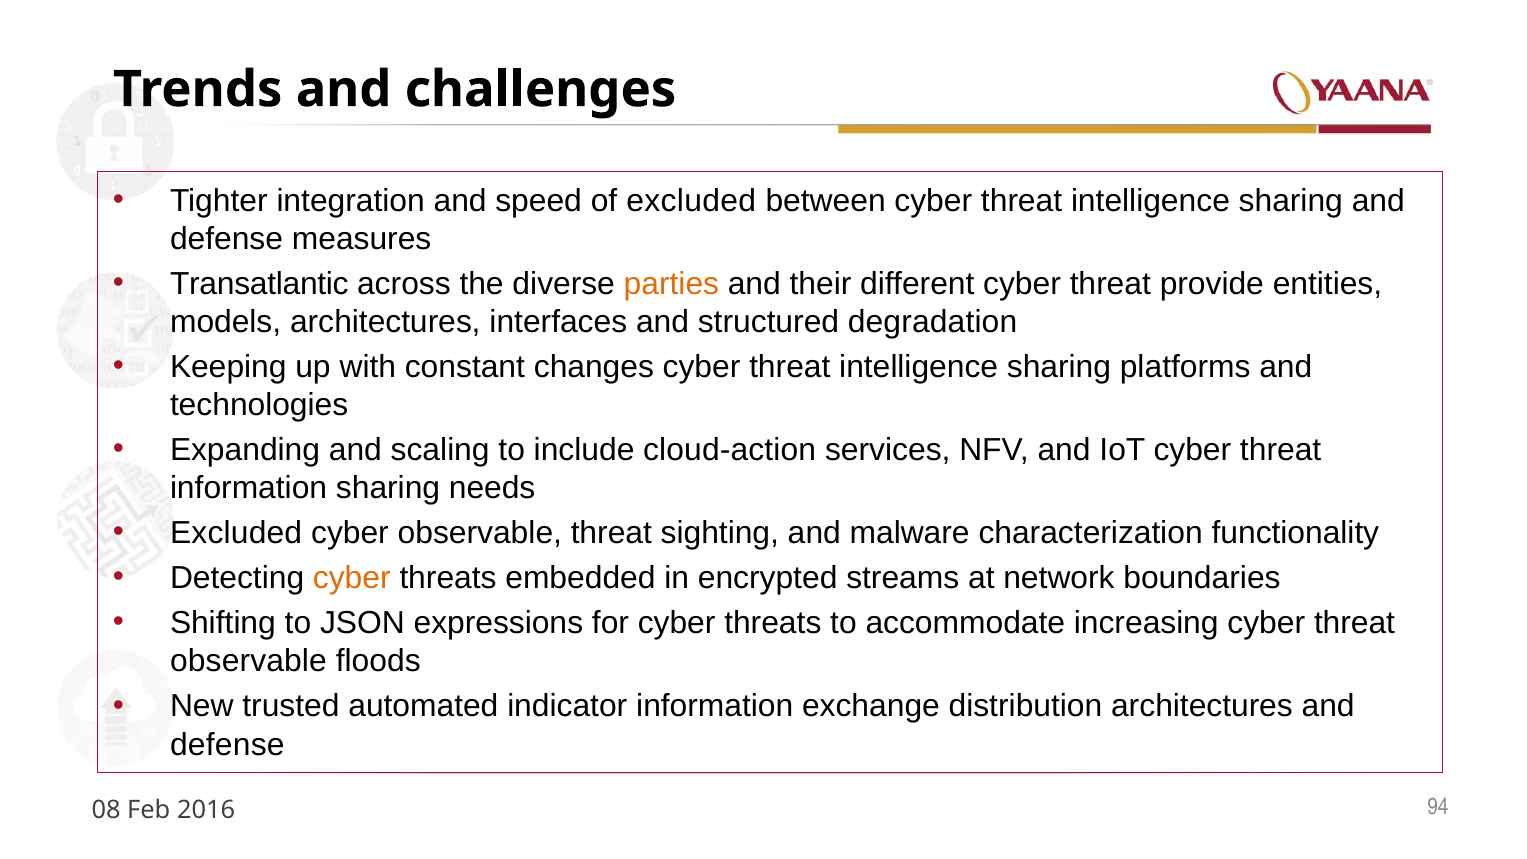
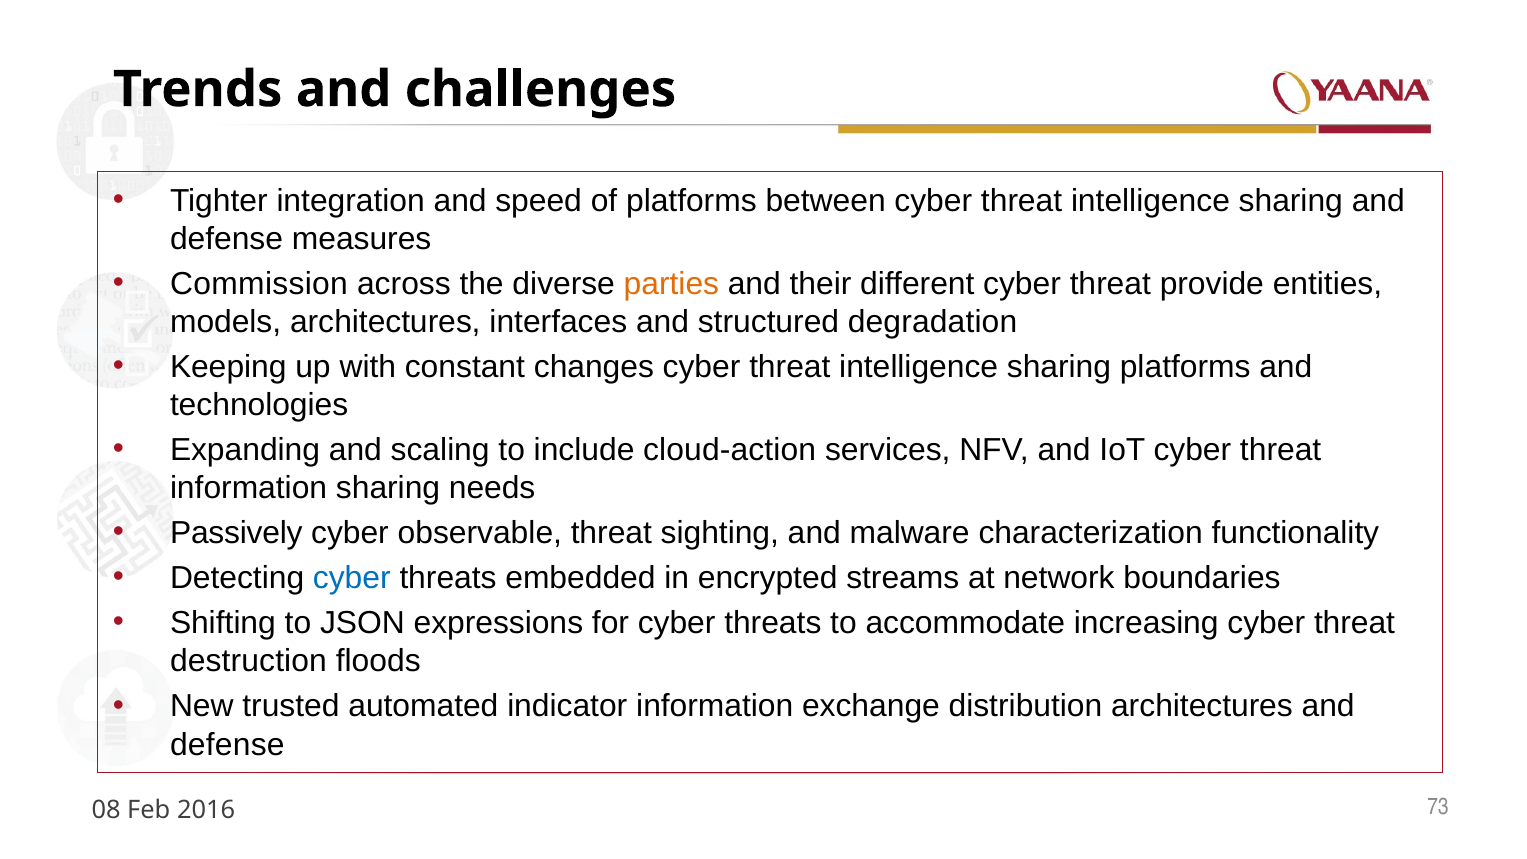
of excluded: excluded -> platforms
Transatlantic: Transatlantic -> Commission
Excluded at (236, 533): Excluded -> Passively
cyber at (352, 578) colour: orange -> blue
observable at (248, 661): observable -> destruction
94: 94 -> 73
